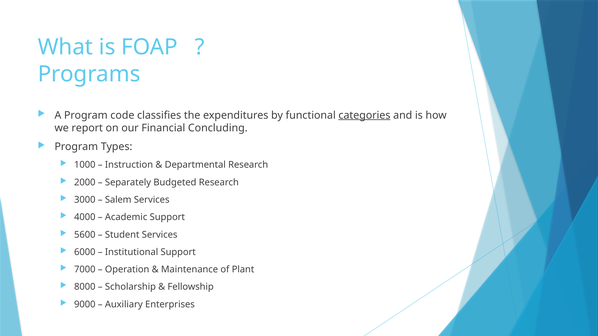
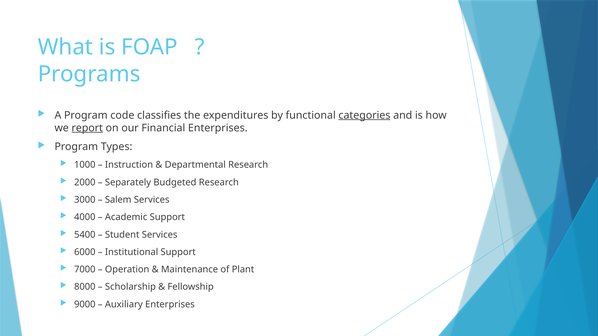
report underline: none -> present
Financial Concluding: Concluding -> Enterprises
5600: 5600 -> 5400
